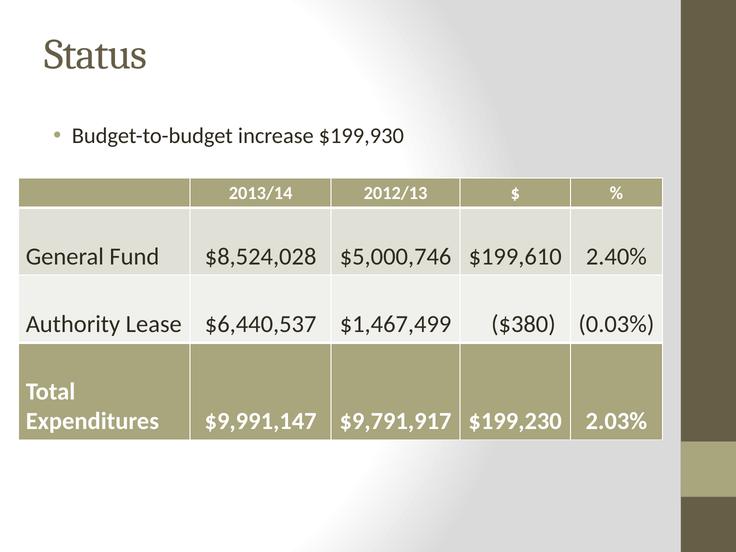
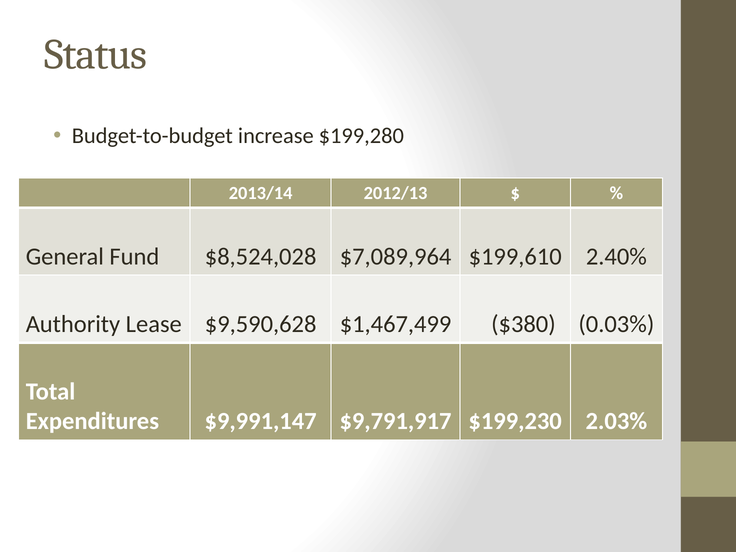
$199,930: $199,930 -> $199,280
$5,000,746: $5,000,746 -> $7,089,964
$6,440,537: $6,440,537 -> $9,590,628
